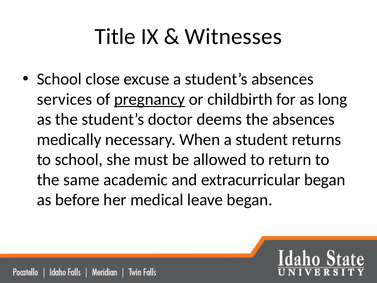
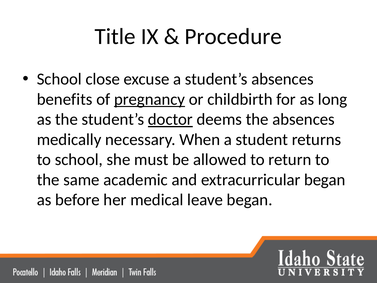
Witnesses: Witnesses -> Procedure
services: services -> benefits
doctor underline: none -> present
